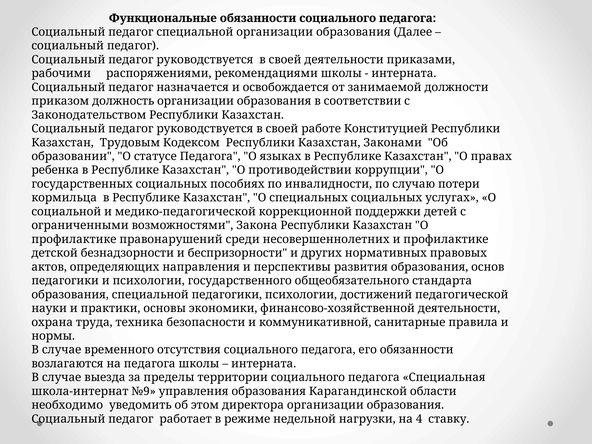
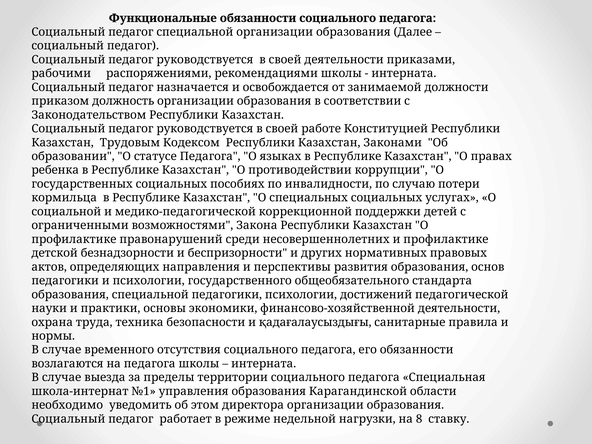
коммуникативной: коммуникативной -> қадағалаусыздығы
№9: №9 -> №1
4: 4 -> 8
